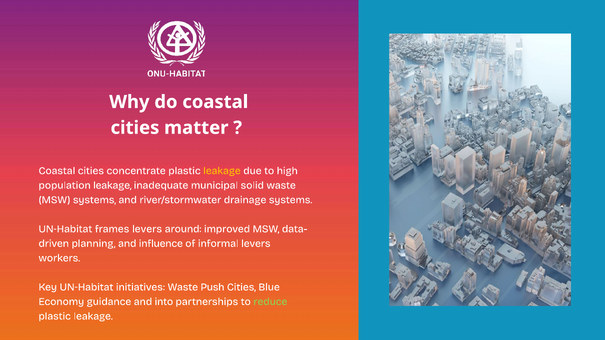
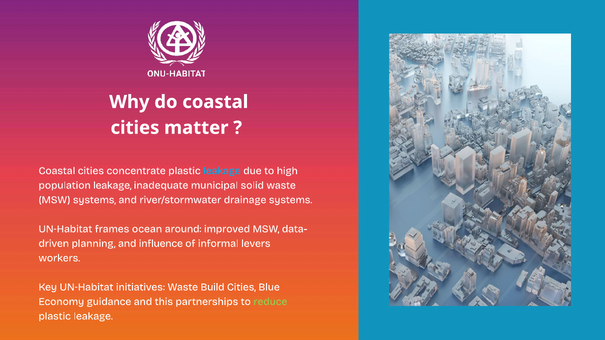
leakage at (222, 171) colour: yellow -> light blue
frames levers: levers -> ocean
Push: Push -> Build
into: into -> this
